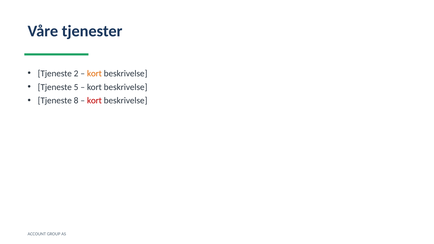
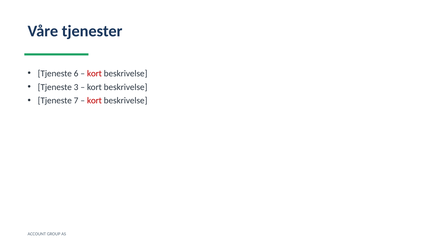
2: 2 -> 6
kort at (94, 74) colour: orange -> red
5: 5 -> 3
8: 8 -> 7
